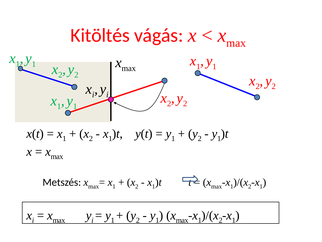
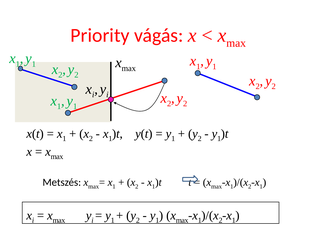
Kitöltés: Kitöltés -> Priority
